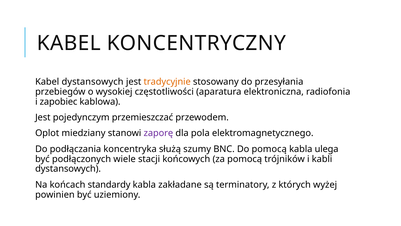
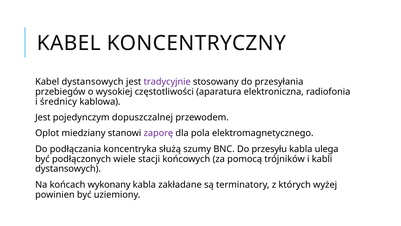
tradycyjnie colour: orange -> purple
zapobiec: zapobiec -> średnicy
przemieszczać: przemieszczać -> dopuszczalnej
Do pomocą: pomocą -> przesyłu
standardy: standardy -> wykonany
